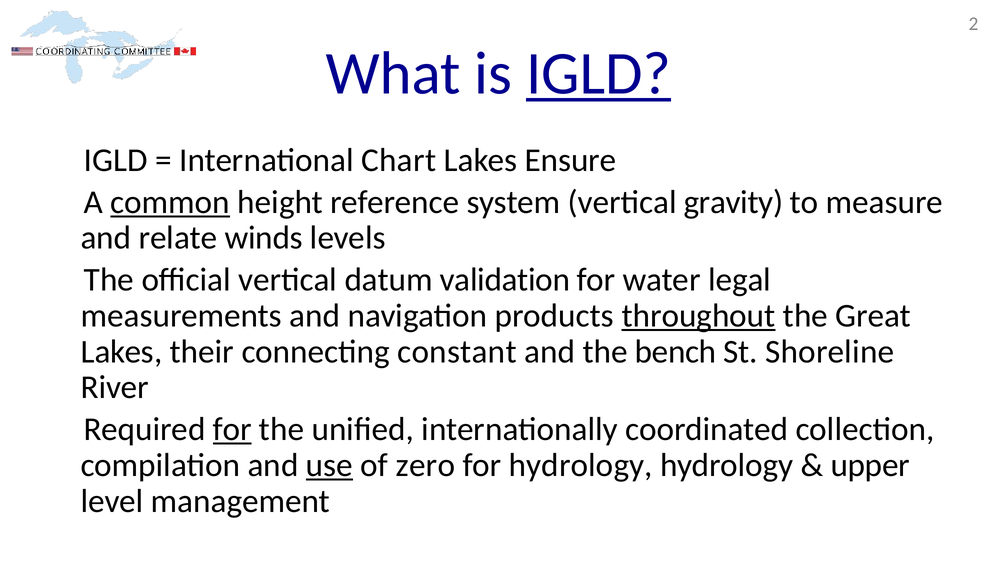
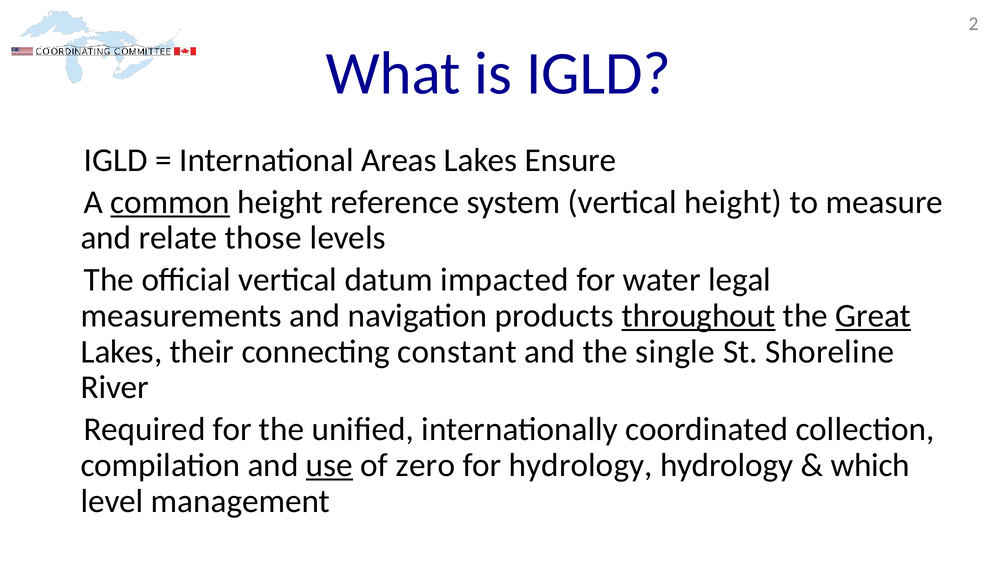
IGLD at (599, 73) underline: present -> none
Chart: Chart -> Areas
vertical gravity: gravity -> height
winds: winds -> those
validation: validation -> impacted
Great underline: none -> present
bench: bench -> single
for at (232, 429) underline: present -> none
upper: upper -> which
